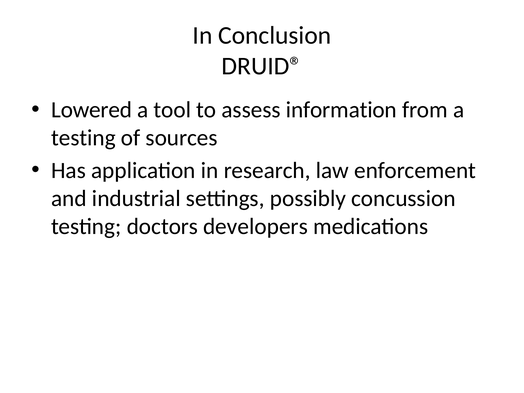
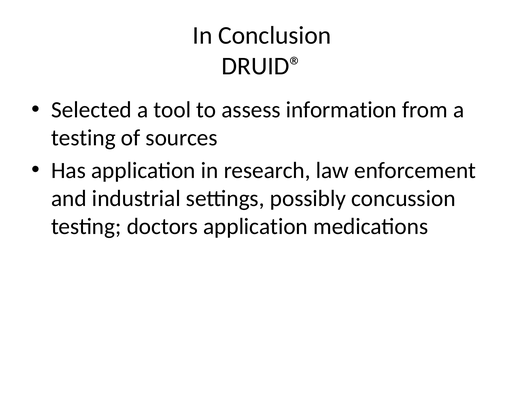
Lowered: Lowered -> Selected
doctors developers: developers -> application
